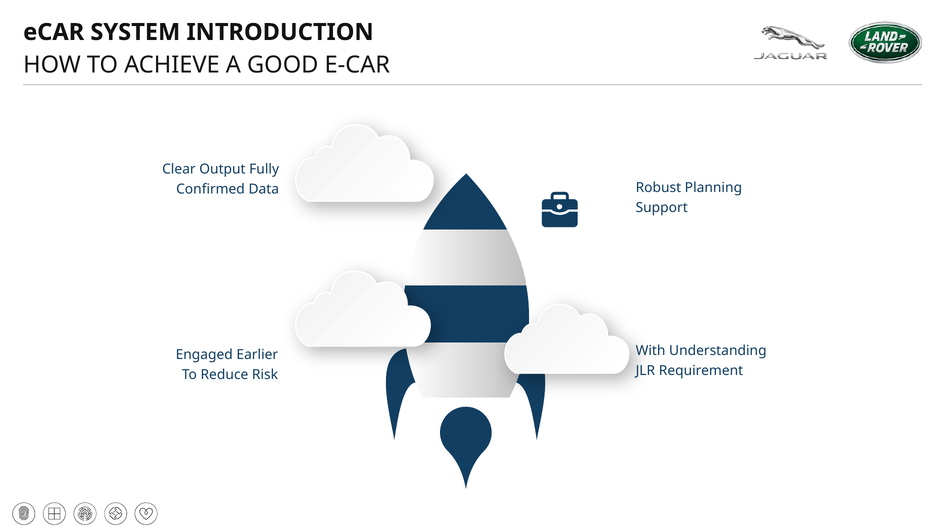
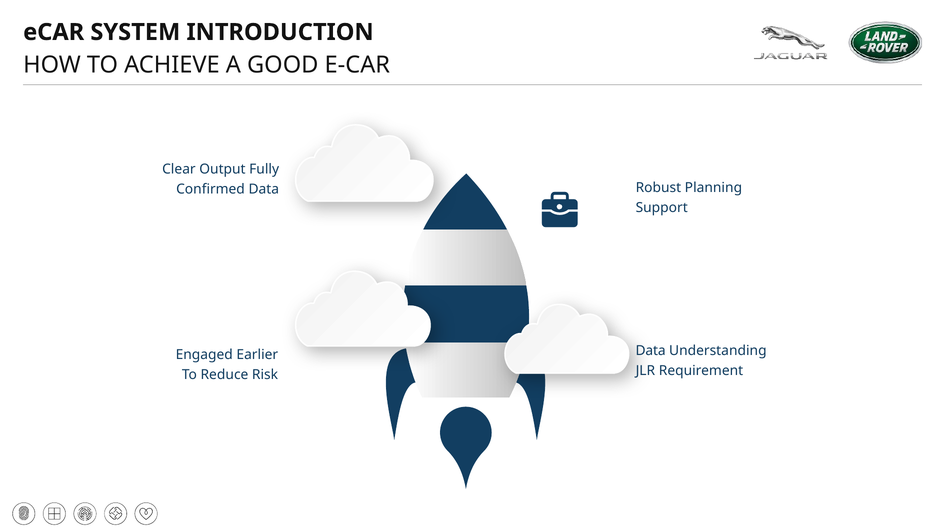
With at (651, 350): With -> Data
